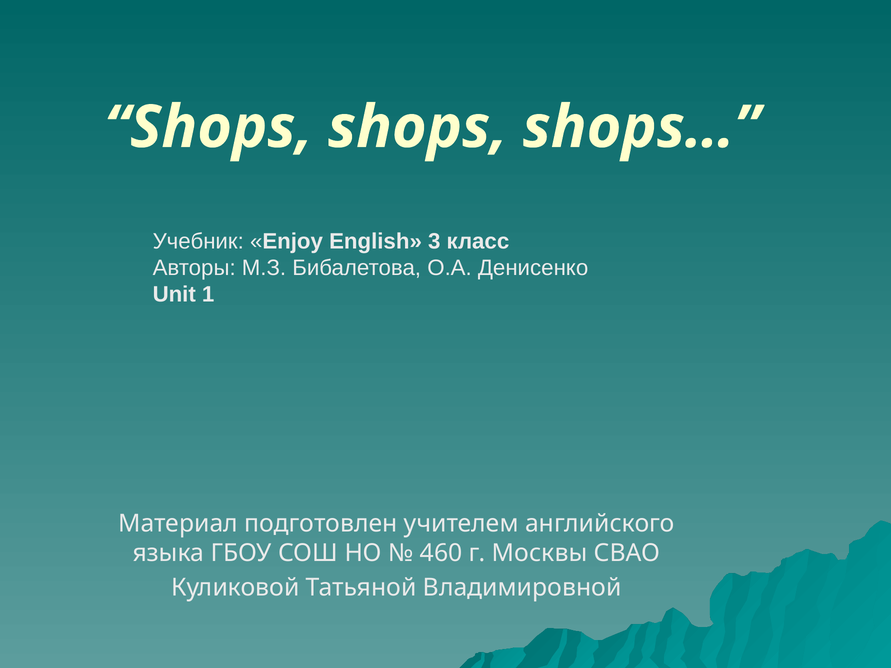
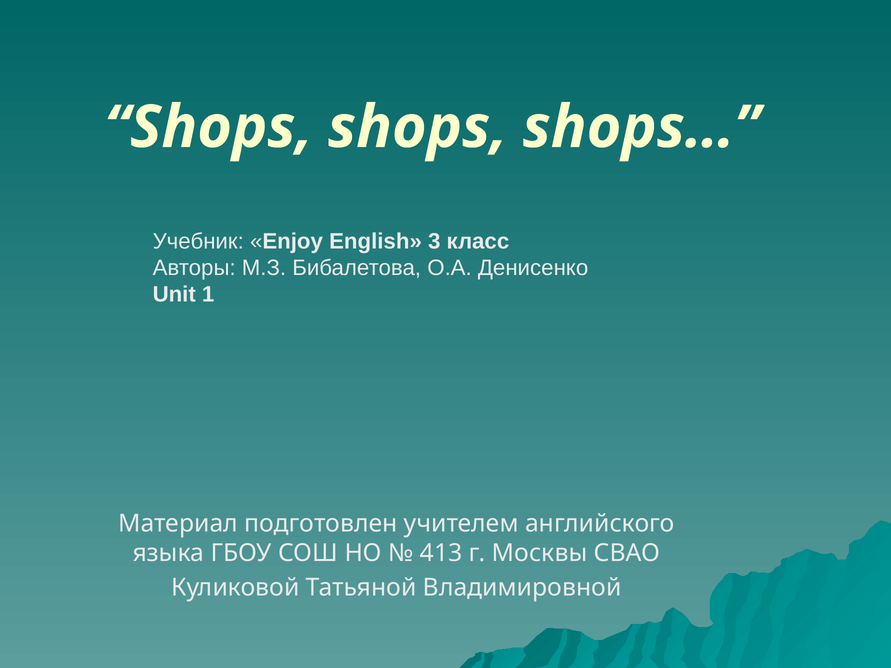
460: 460 -> 413
